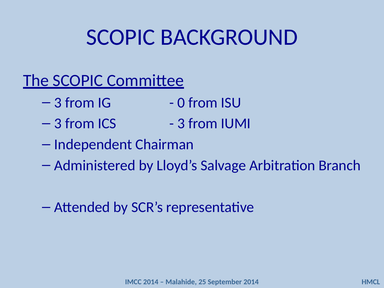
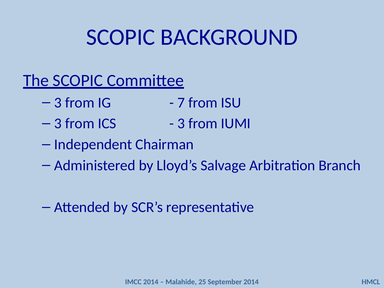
0: 0 -> 7
